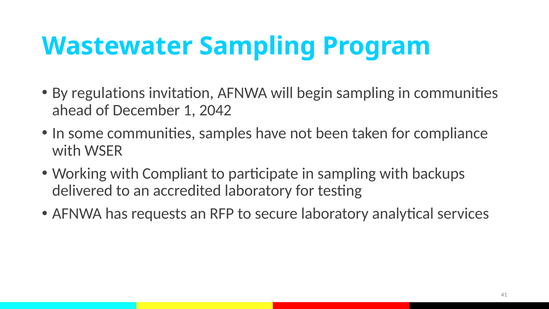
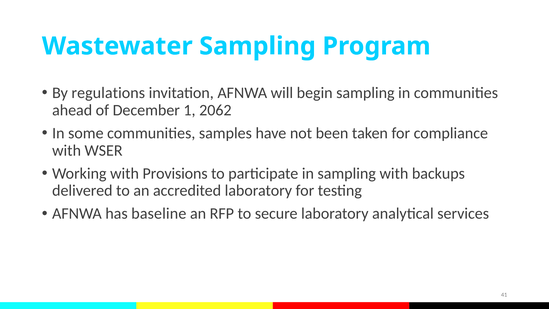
2042: 2042 -> 2062
Compliant: Compliant -> Provisions
requests: requests -> baseline
